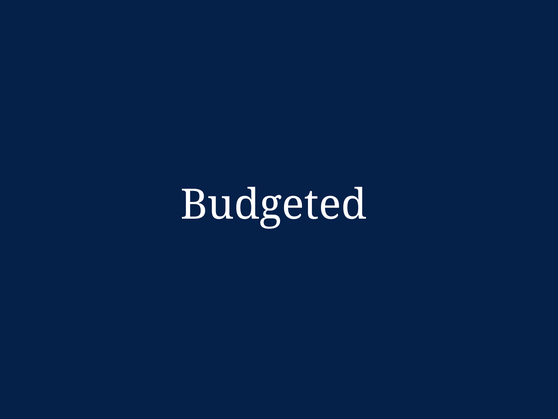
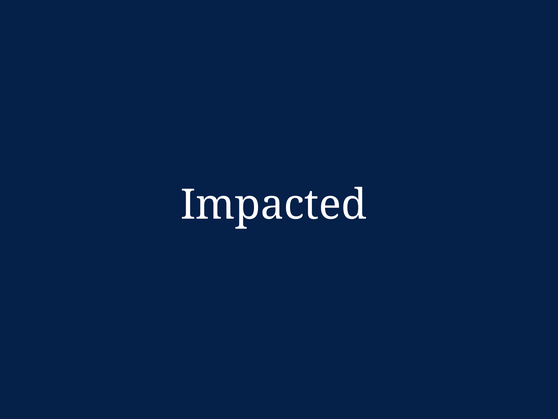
Budgeted: Budgeted -> Impacted
